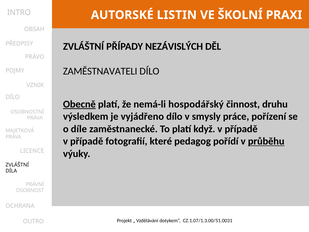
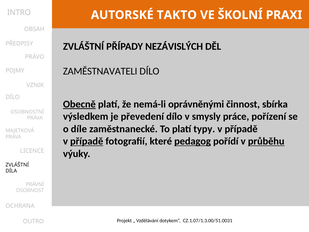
LISTIN: LISTIN -> TAKTO
hospodářský: hospodářský -> oprávněnými
druhu: druhu -> sbírka
vyjádřeno: vyjádřeno -> převedení
když: když -> typy
případě at (87, 141) underline: none -> present
pedagog underline: none -> present
